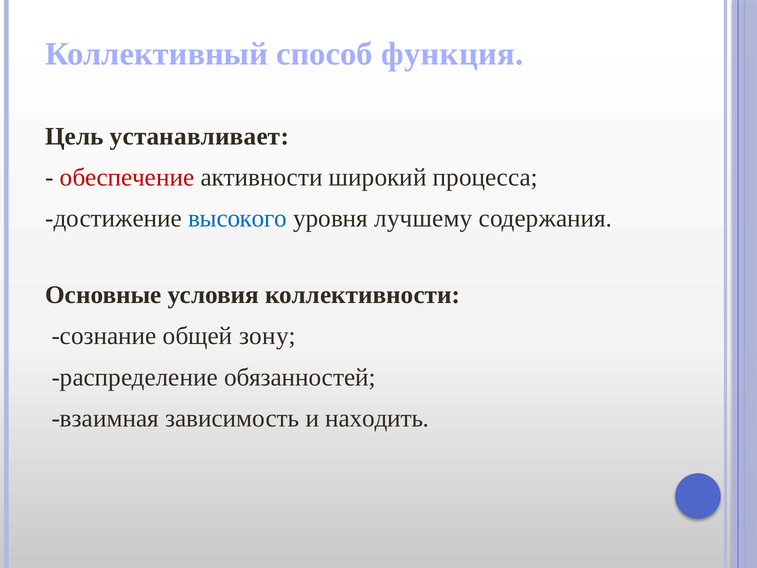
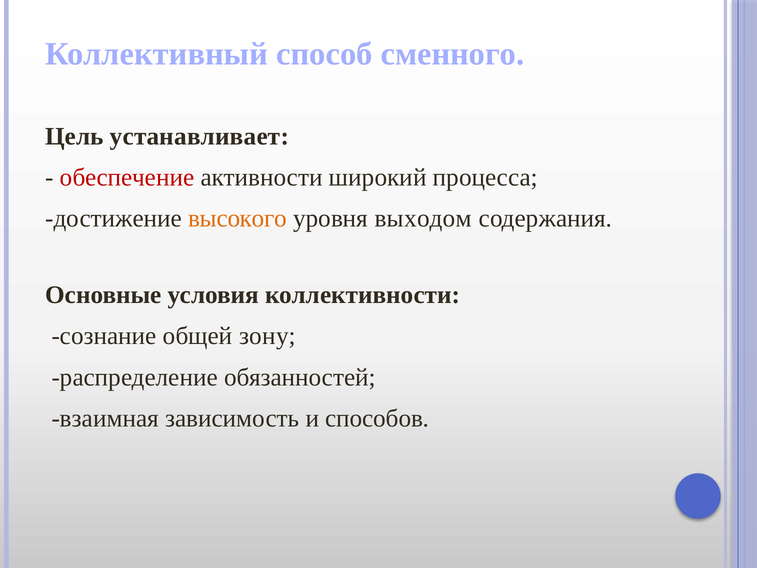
функция: функция -> сменного
высокого colour: blue -> orange
лучшему: лучшему -> выходом
находить: находить -> способов
